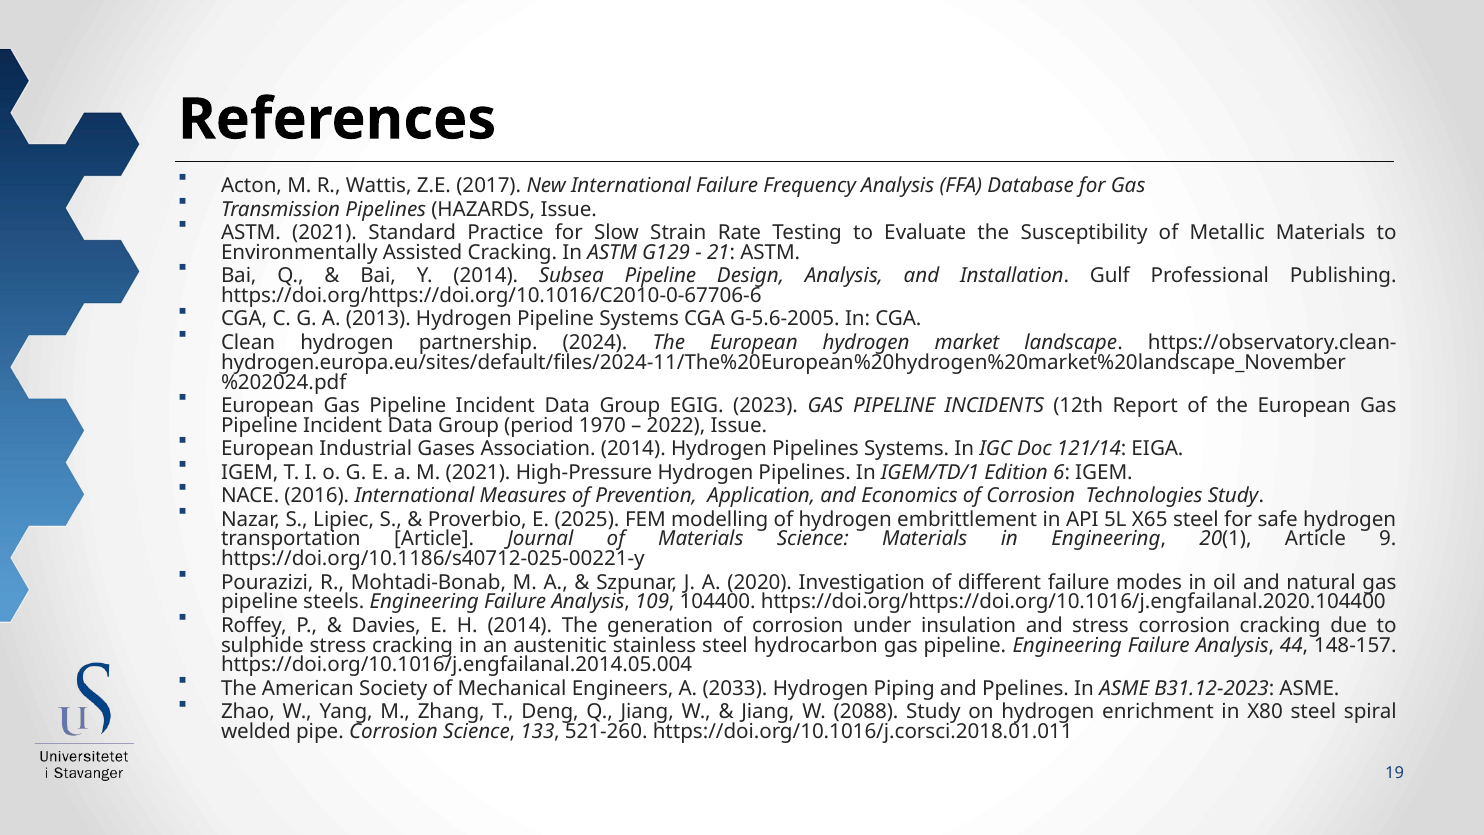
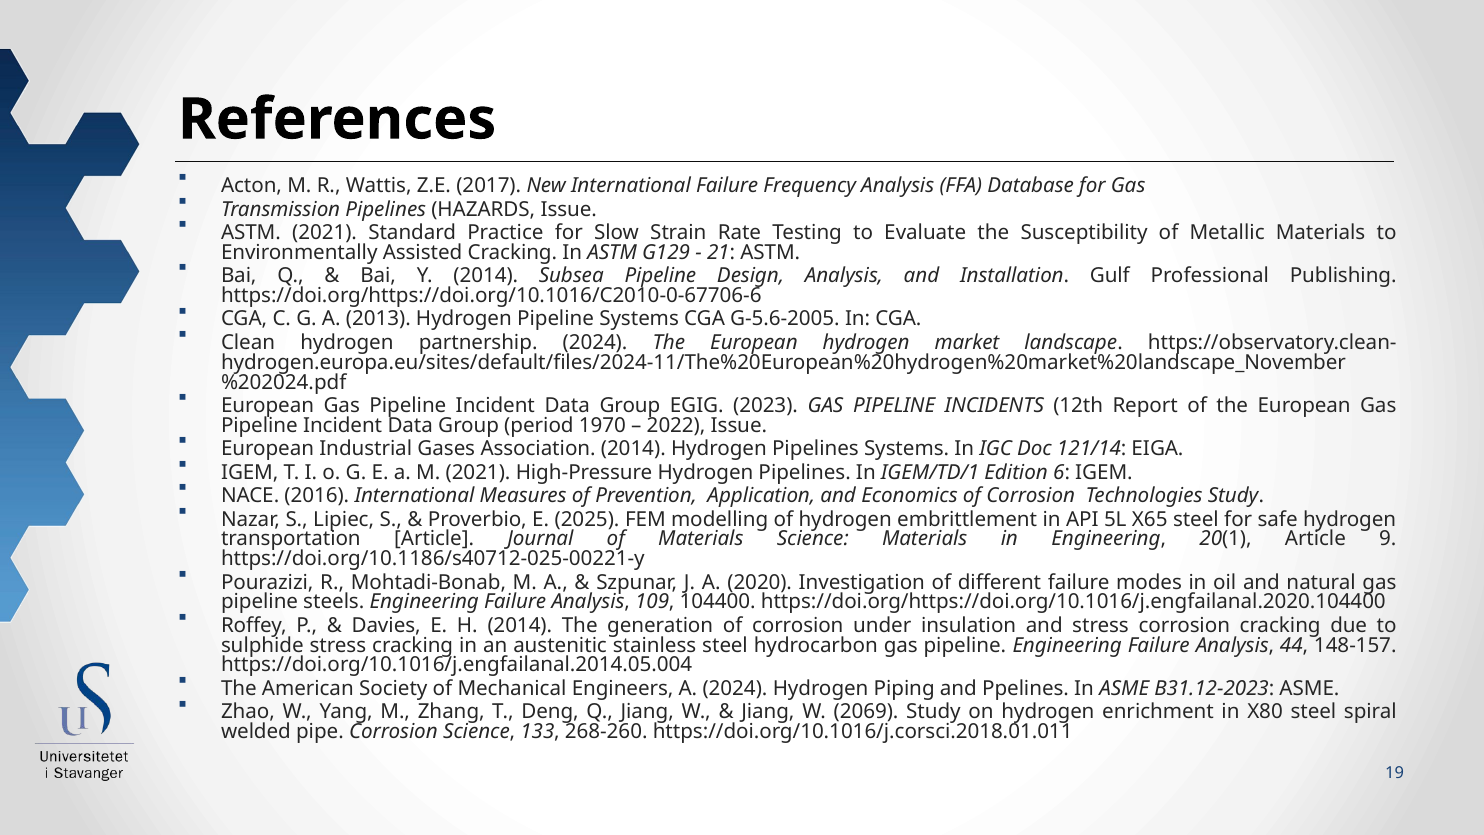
A 2033: 2033 -> 2024
2088: 2088 -> 2069
521-260: 521-260 -> 268-260
